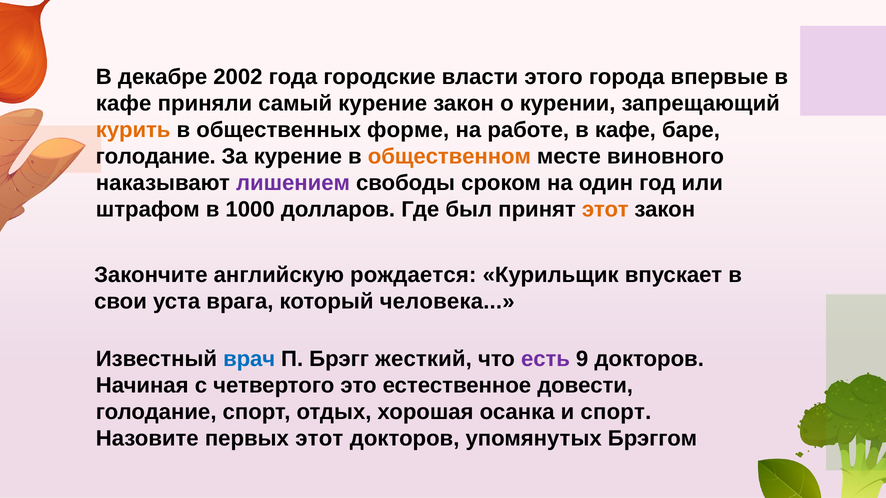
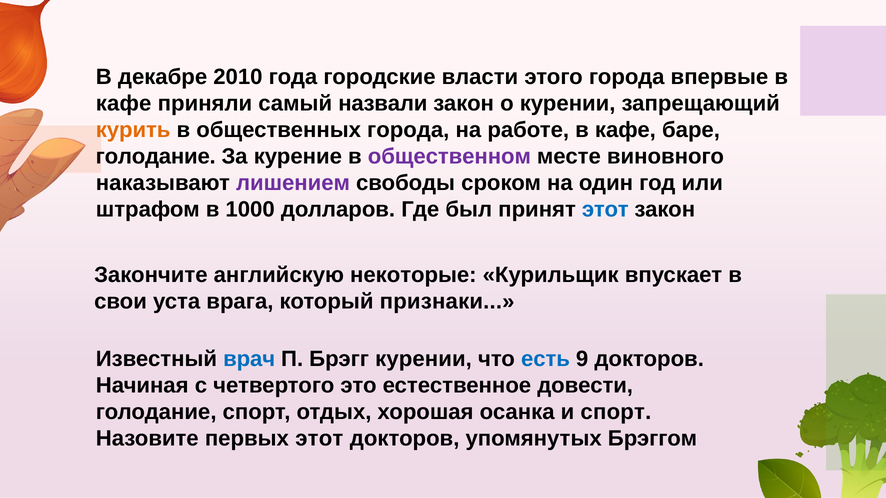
2002: 2002 -> 2010
самый курение: курение -> назвали
общественных форме: форме -> города
общественном colour: orange -> purple
этот at (605, 210) colour: orange -> blue
рождается: рождается -> некоторые
человека: человека -> признаки
Брэгг жесткий: жесткий -> курении
есть colour: purple -> blue
